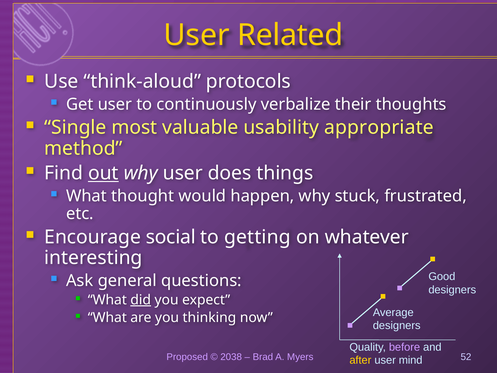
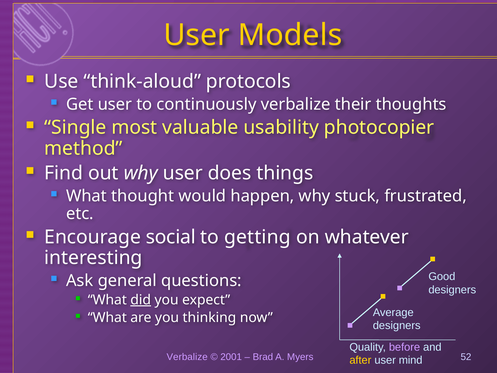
Related: Related -> Models
appropriate: appropriate -> photocopier
out underline: present -> none
Proposed at (187, 357): Proposed -> Verbalize
2038: 2038 -> 2001
